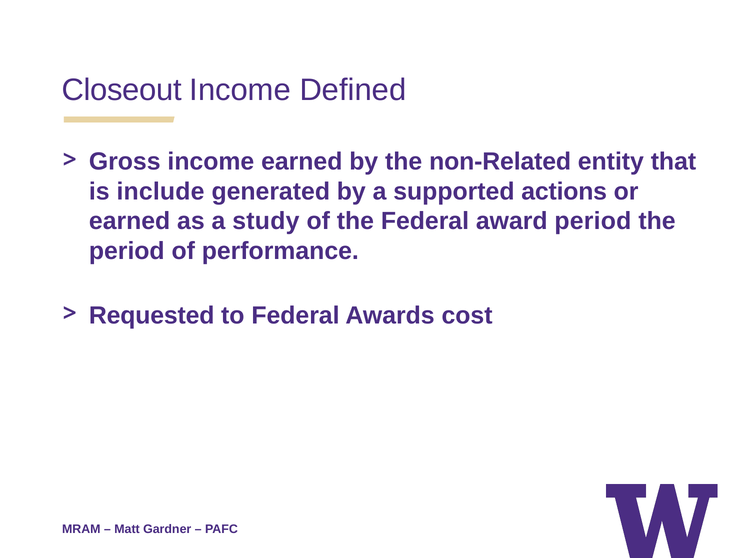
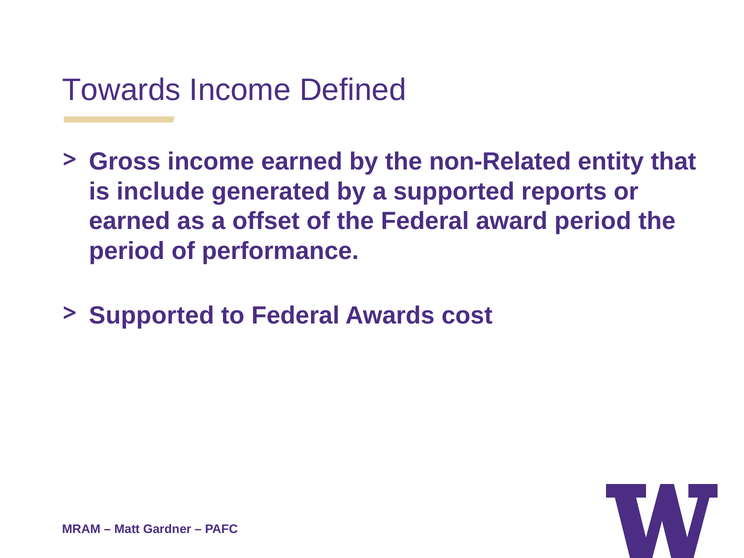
Closeout: Closeout -> Towards
actions: actions -> reports
study: study -> offset
Requested at (152, 315): Requested -> Supported
